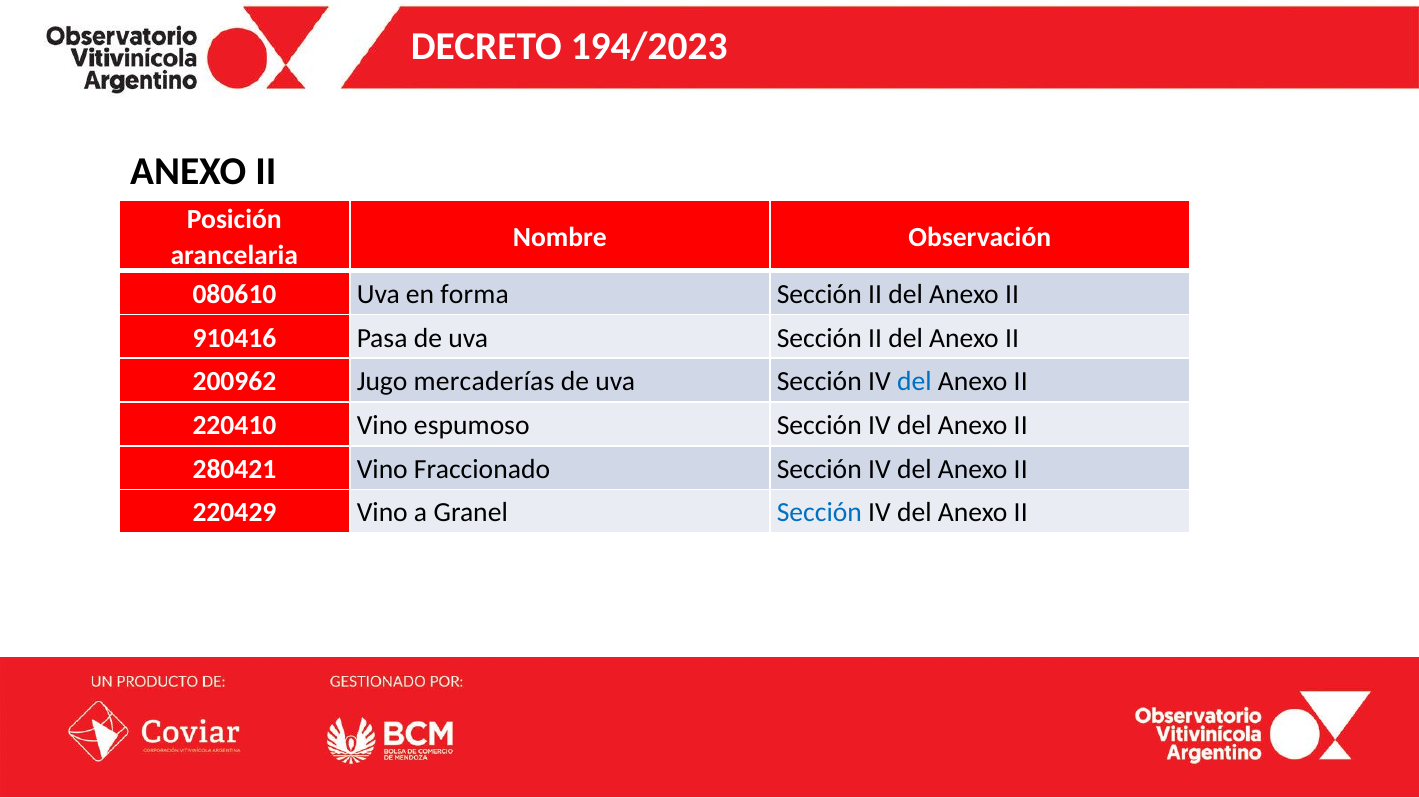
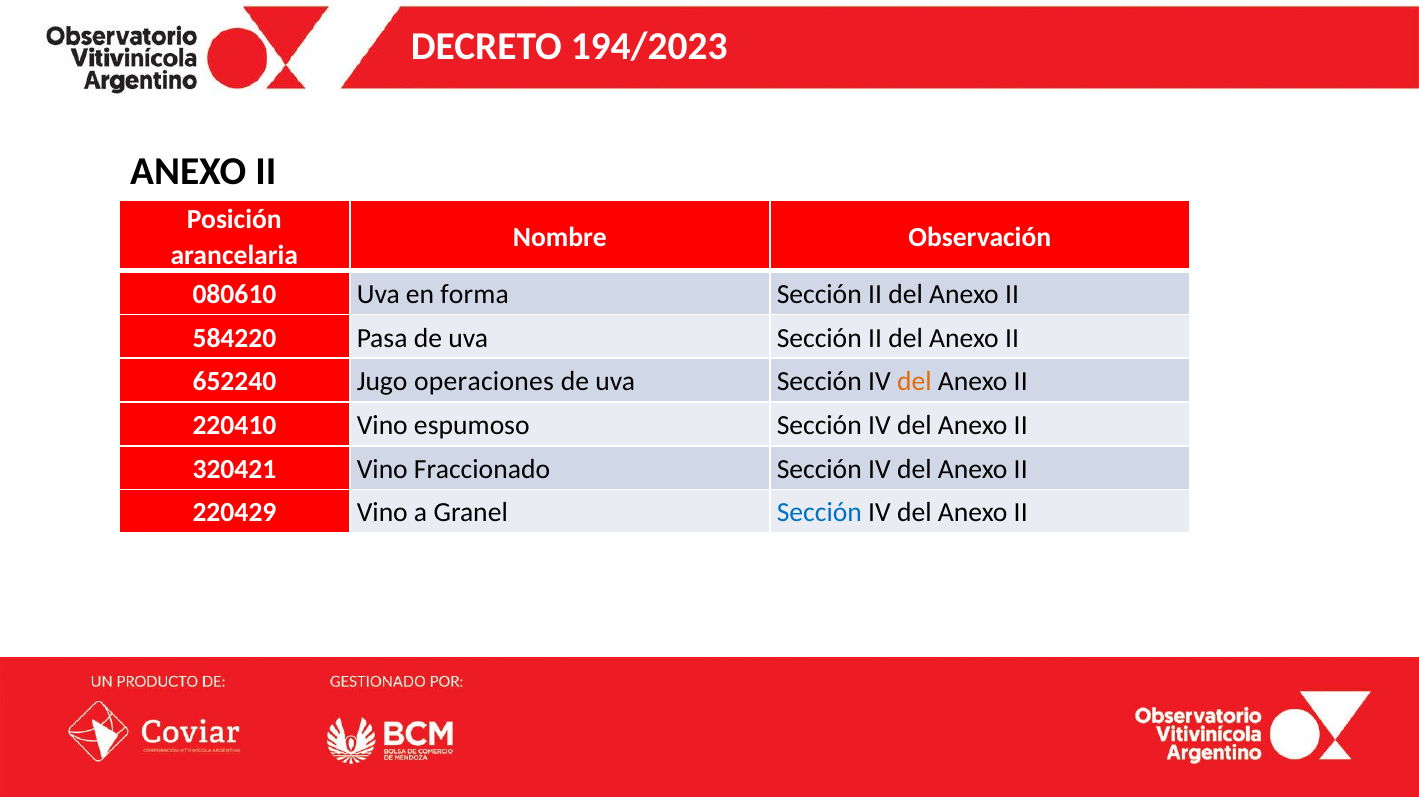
910416: 910416 -> 584220
200962: 200962 -> 652240
mercaderías: mercaderías -> operaciones
del at (914, 382) colour: blue -> orange
280421: 280421 -> 320421
